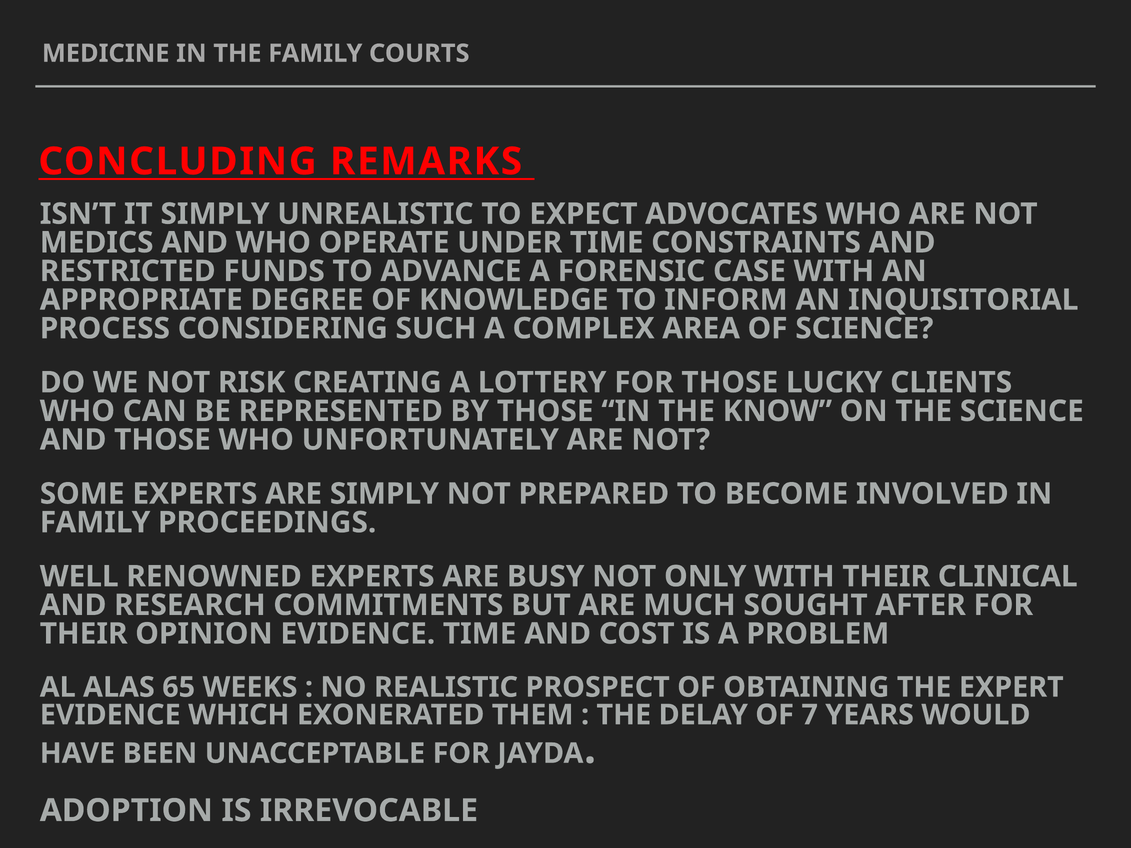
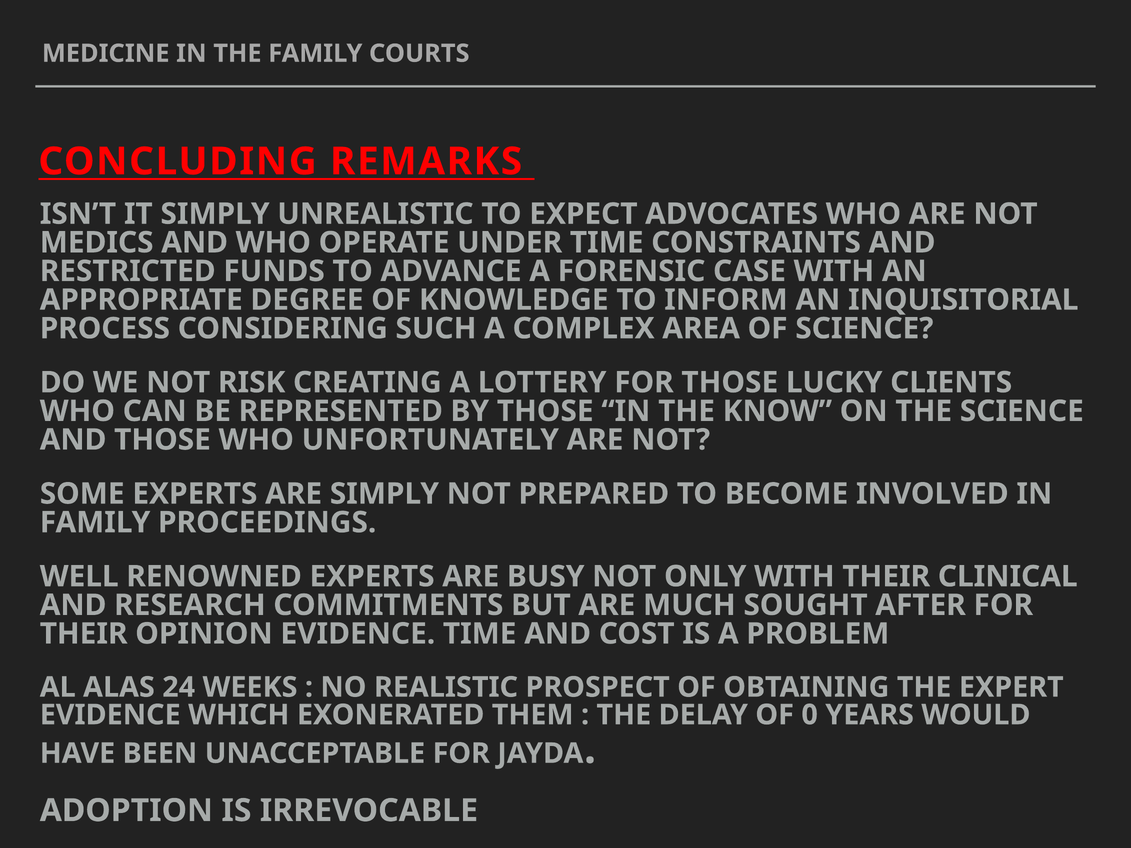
65: 65 -> 24
7: 7 -> 0
